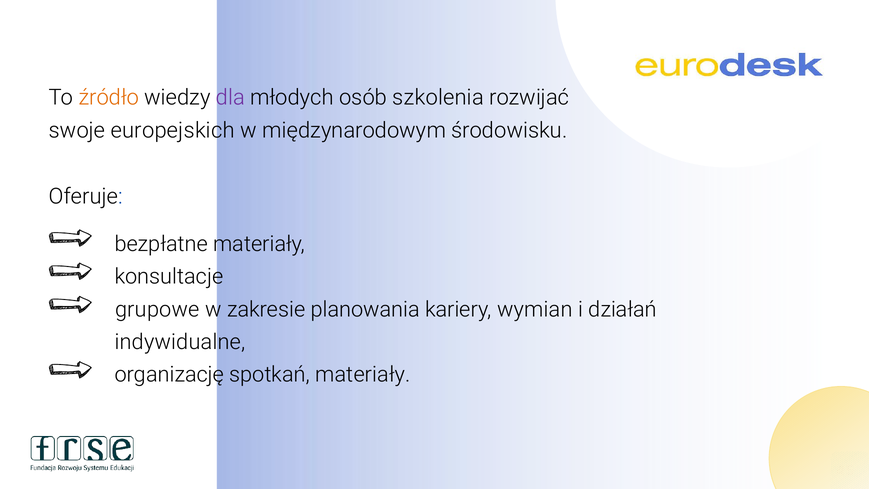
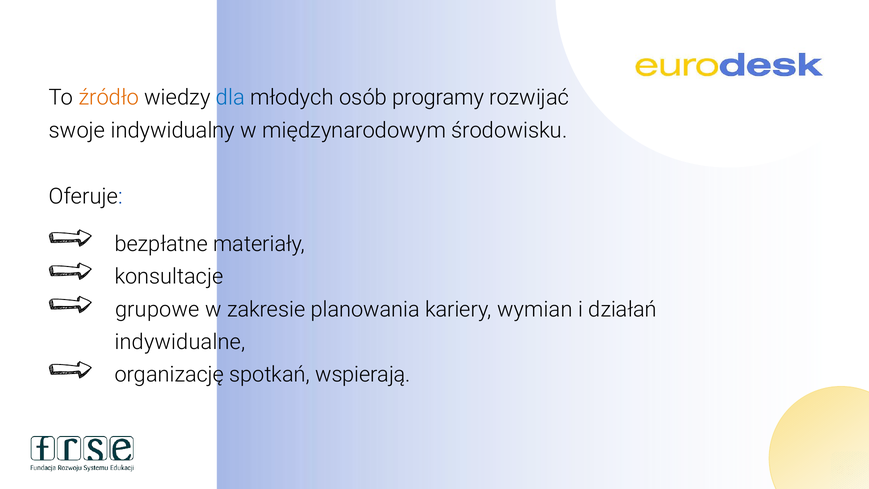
dla colour: purple -> blue
szkolenia: szkolenia -> programy
europejskich: europejskich -> indywidualny
spotkań materiały: materiały -> wspierają
